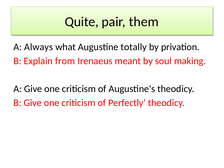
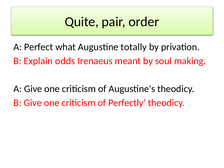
them: them -> order
Always: Always -> Perfect
from: from -> odds
